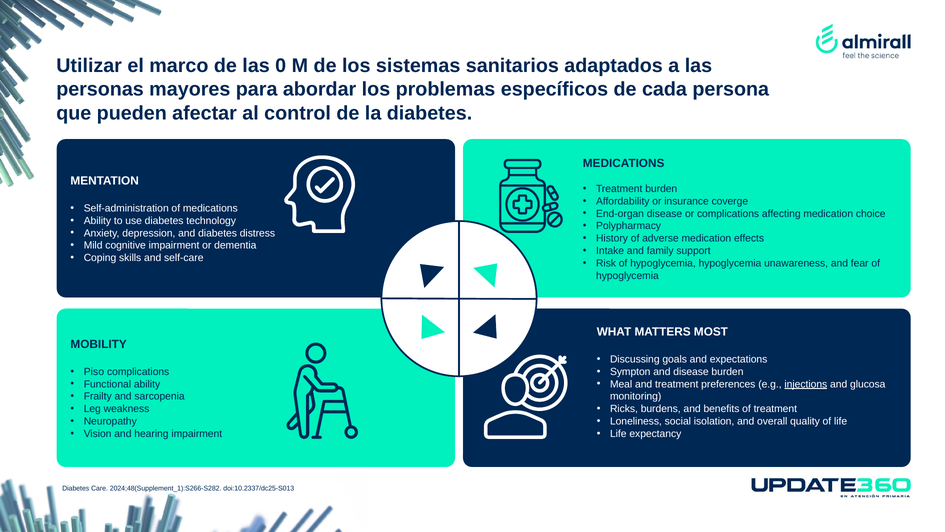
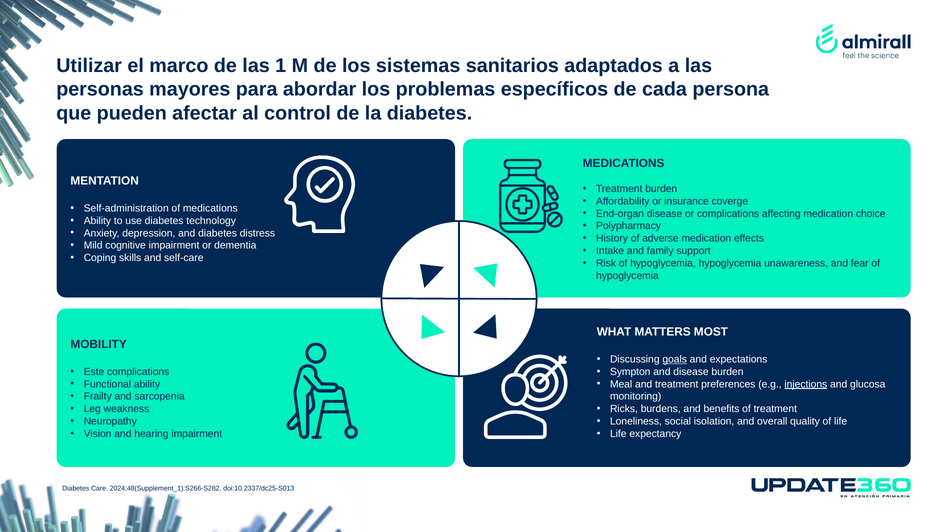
0: 0 -> 1
goals underline: none -> present
Piso: Piso -> Este
